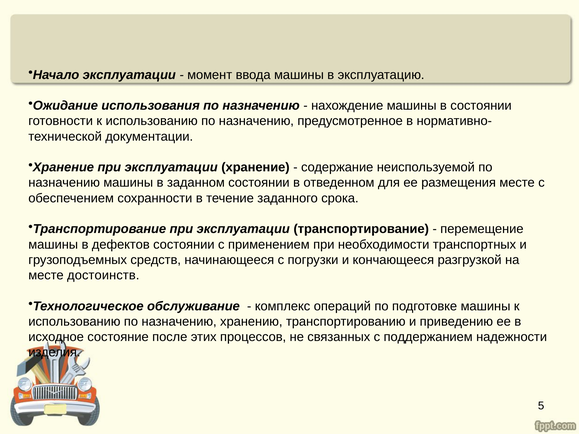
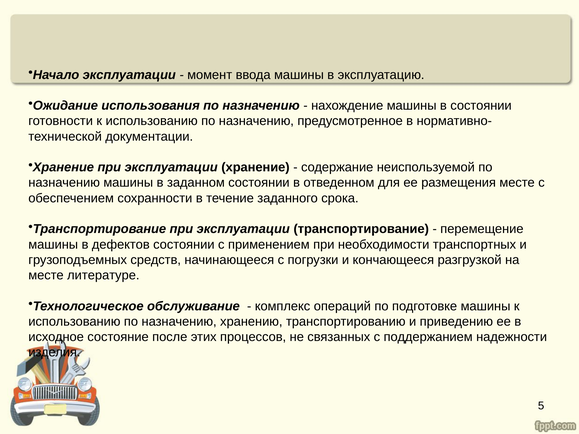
достоинств: достоинств -> литературе
